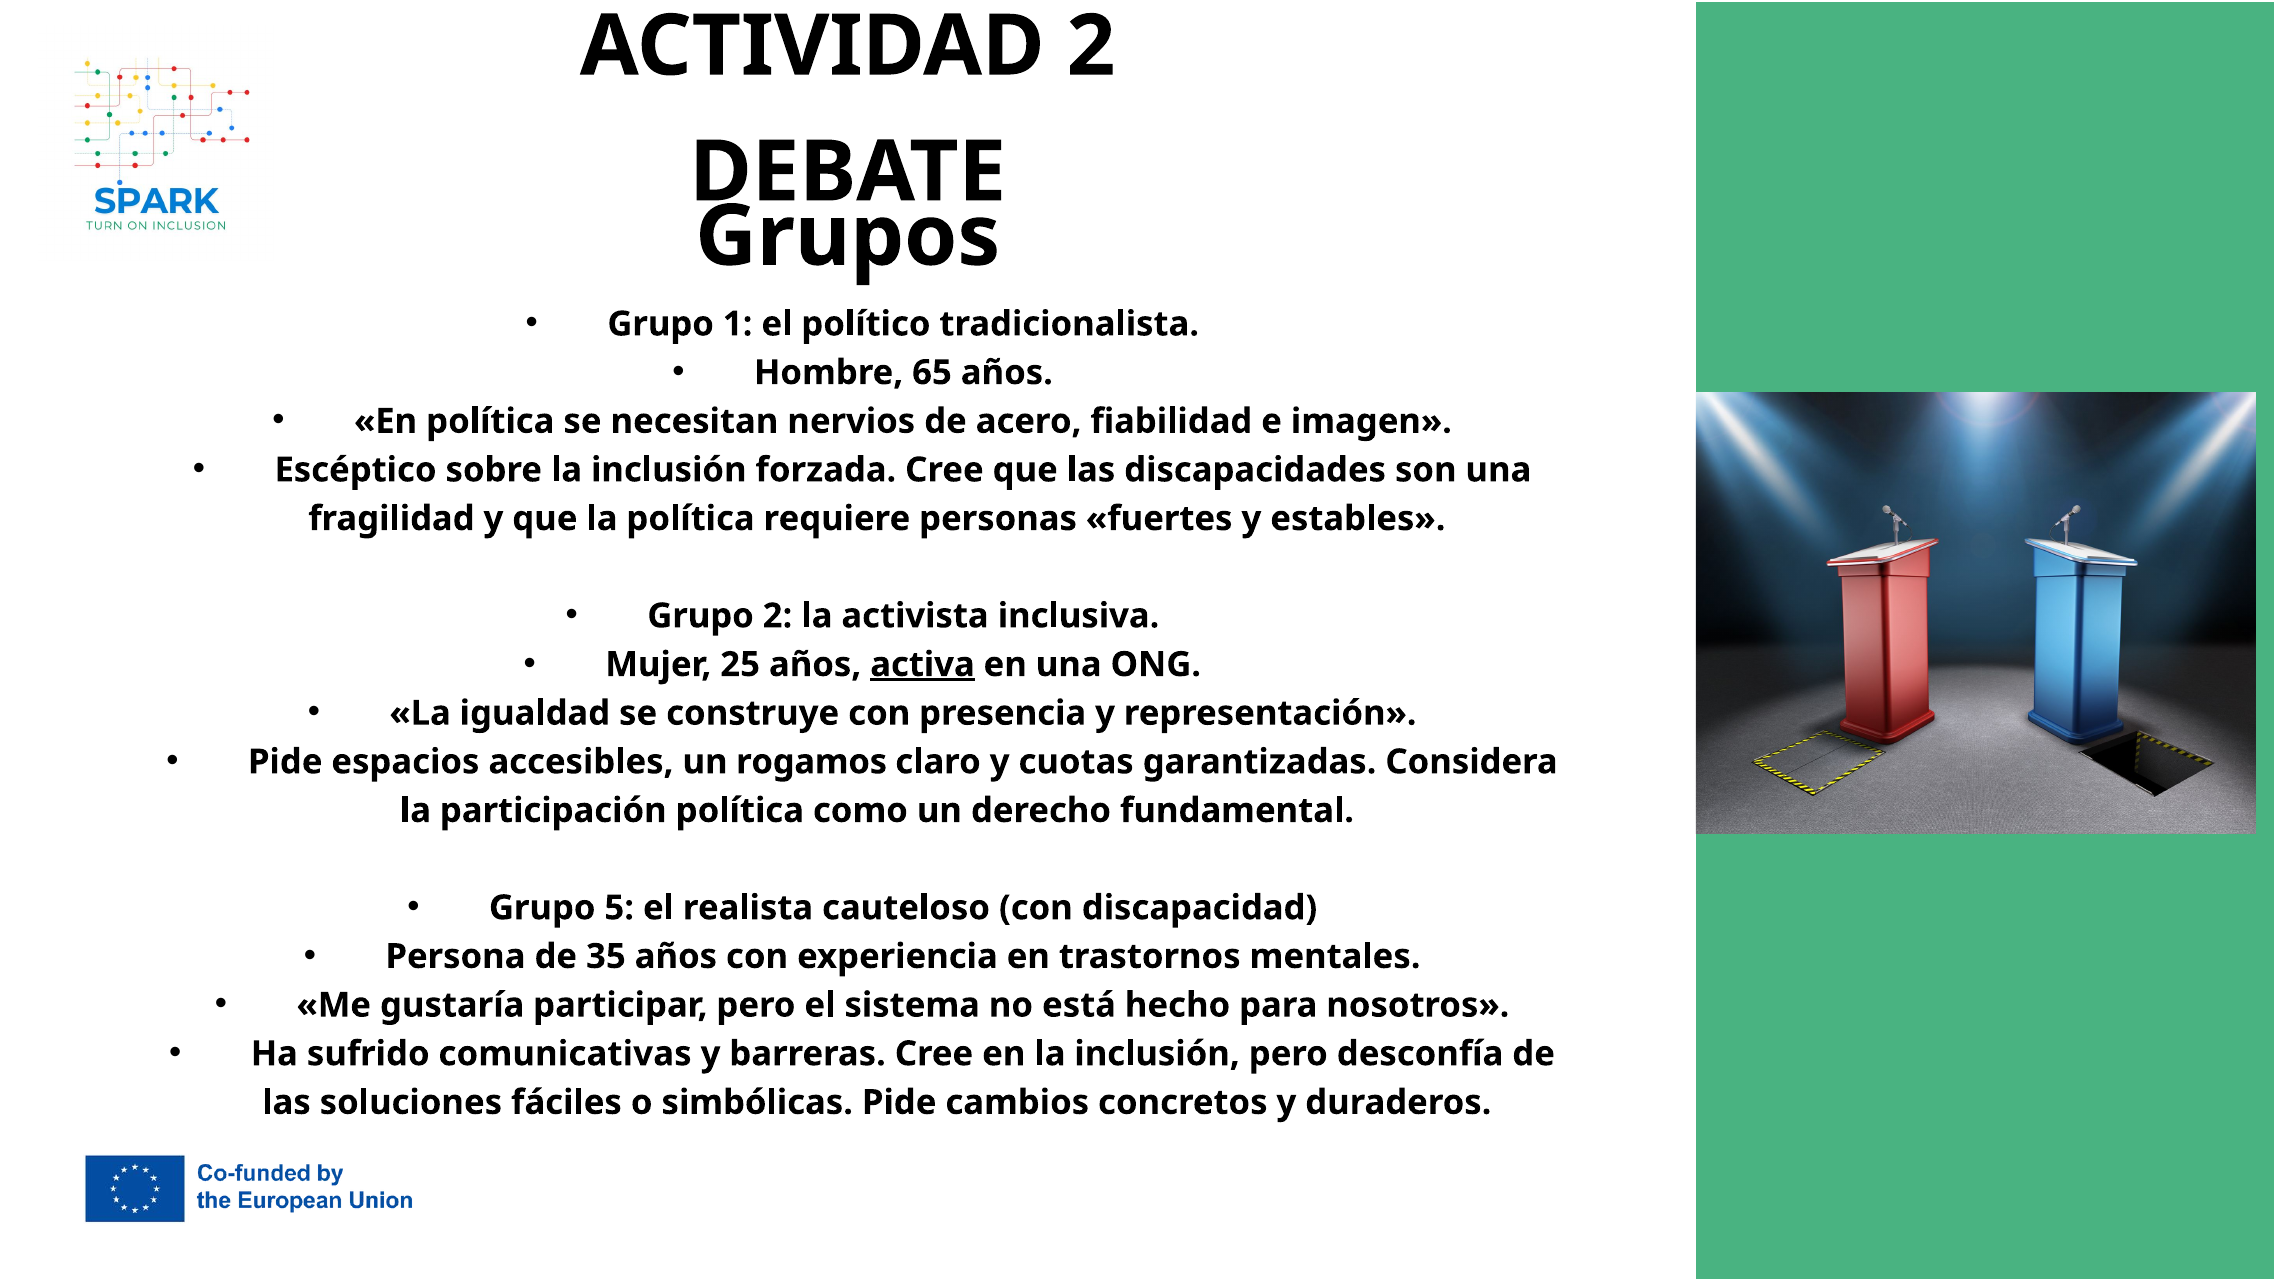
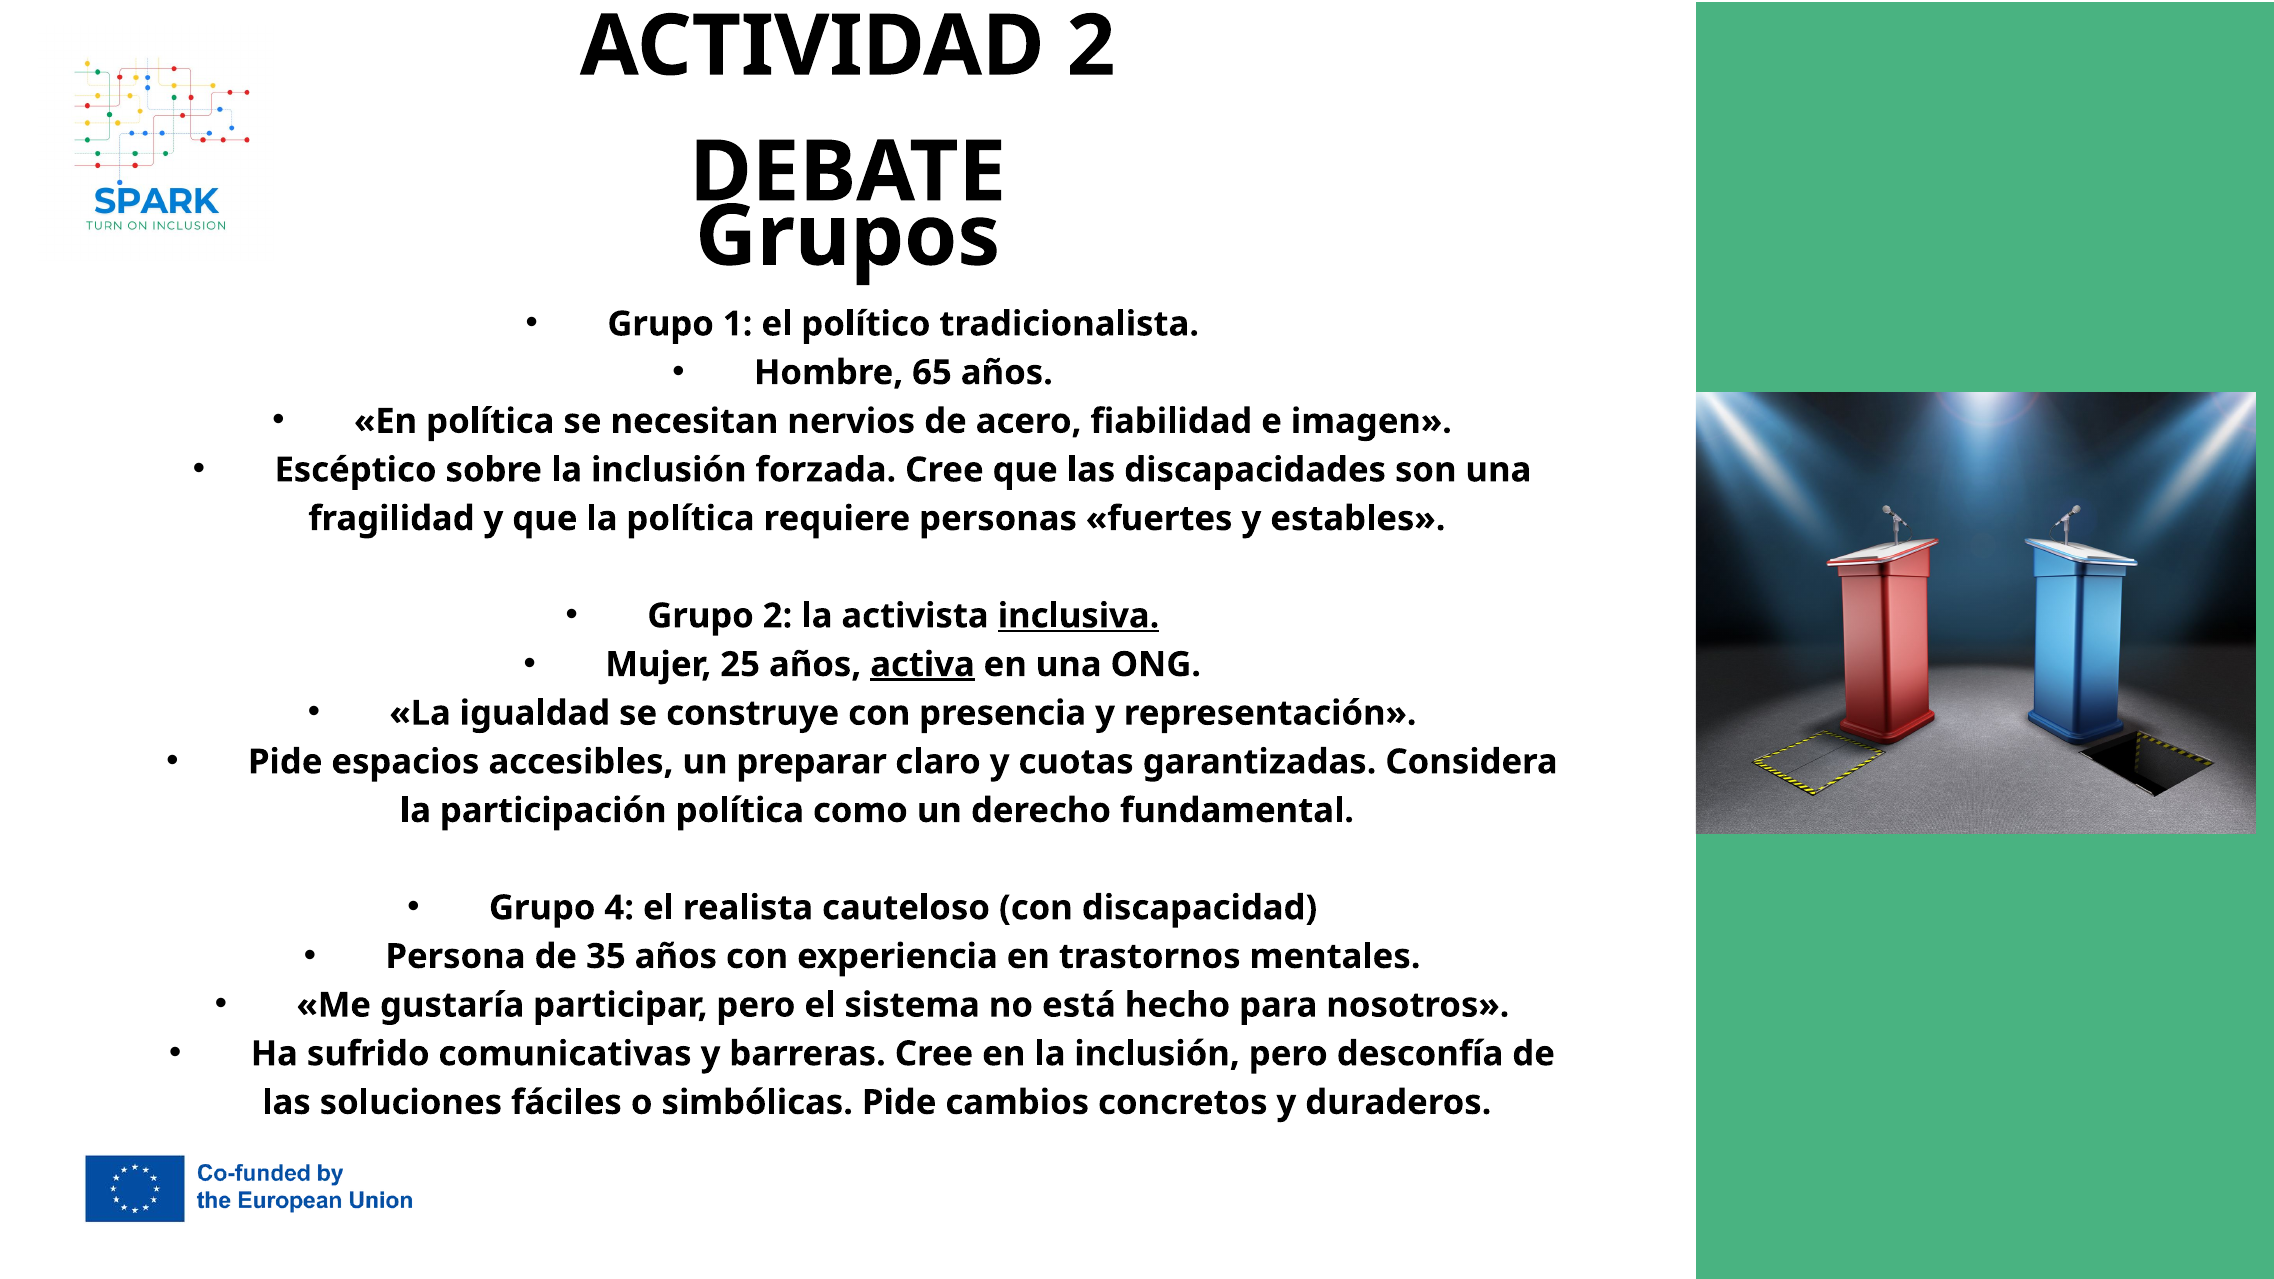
inclusiva underline: none -> present
rogamos: rogamos -> preparar
5: 5 -> 4
